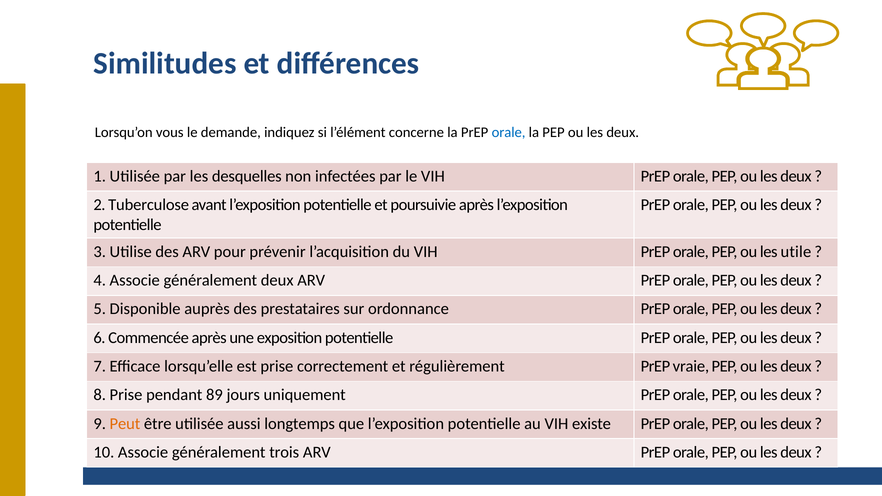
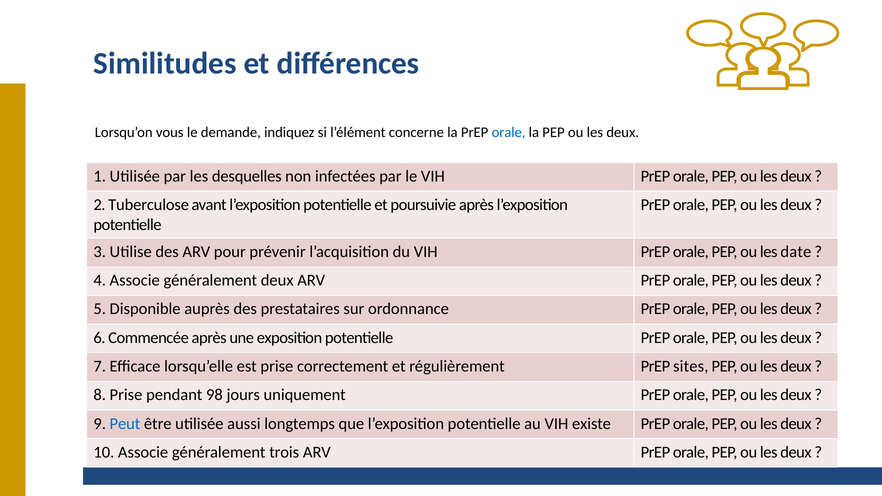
utile: utile -> date
vraie: vraie -> sites
89: 89 -> 98
Peut colour: orange -> blue
